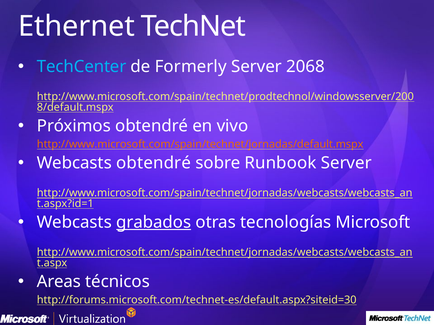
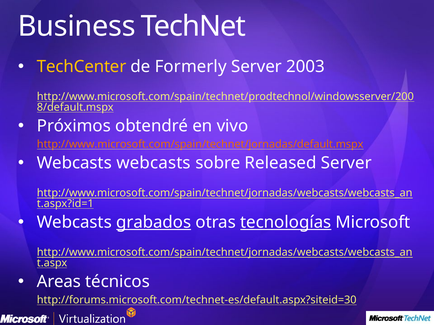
Ethernet: Ethernet -> Business
TechCenter colour: light blue -> yellow
2068: 2068 -> 2003
Webcasts obtendré: obtendré -> webcasts
Runbook: Runbook -> Released
tecnologías underline: none -> present
